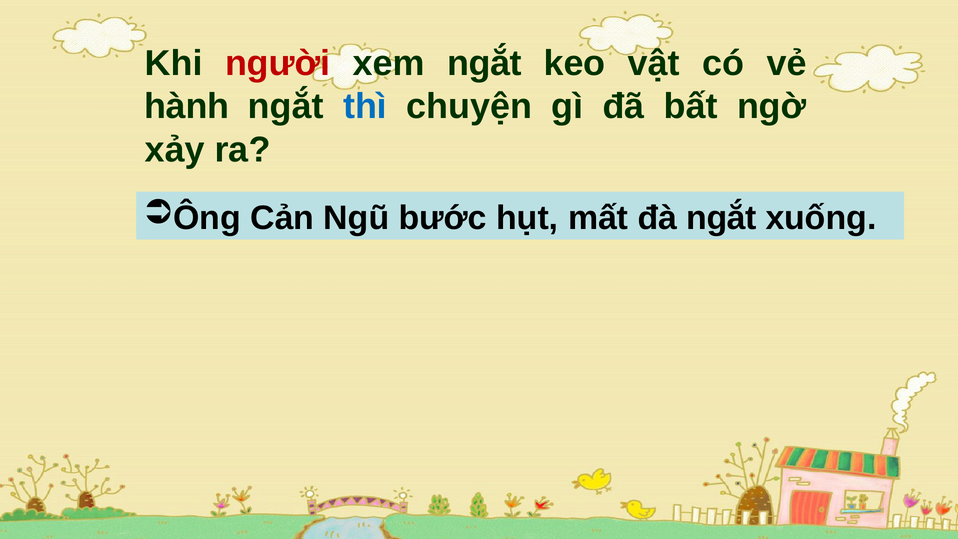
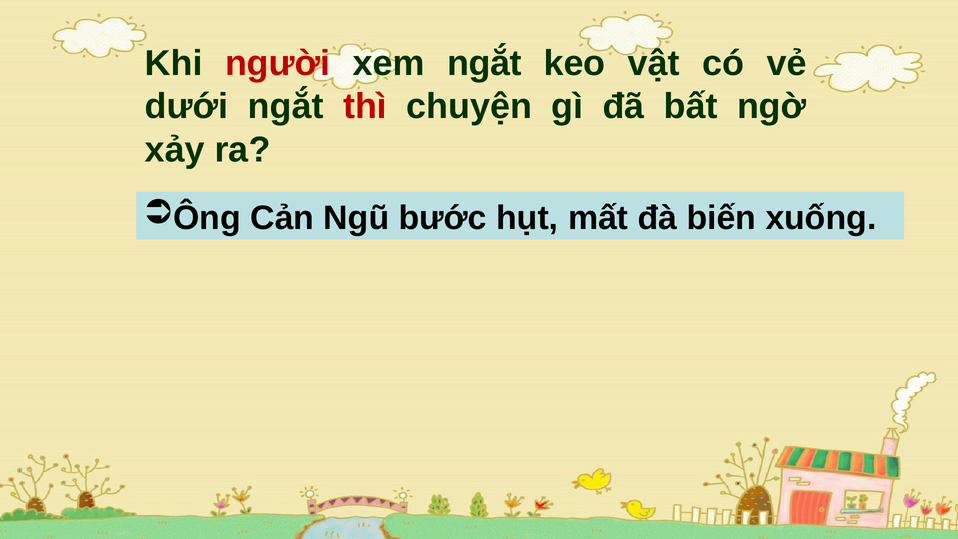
hành: hành -> dưới
thì colour: blue -> red
đà ngắt: ngắt -> biến
